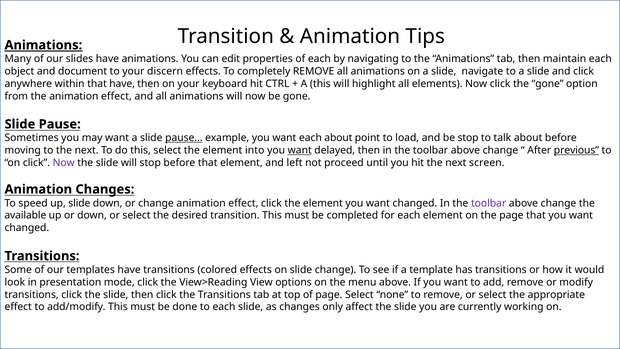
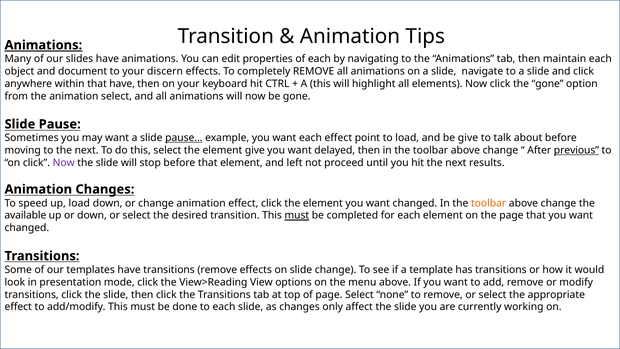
the animation effect: effect -> select
each about: about -> effect
be stop: stop -> give
element into: into -> give
want at (300, 150) underline: present -> none
screen: screen -> results
up slide: slide -> load
toolbar at (489, 203) colour: purple -> orange
must at (297, 215) underline: none -> present
transitions colored: colored -> remove
